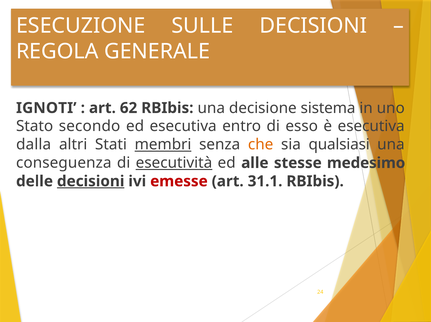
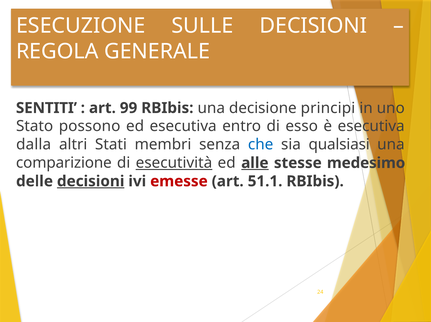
IGNOTI: IGNOTI -> SENTITI
62: 62 -> 99
sistema: sistema -> principi
secondo: secondo -> possono
membri underline: present -> none
che colour: orange -> blue
conseguenza: conseguenza -> comparizione
alle underline: none -> present
31.1: 31.1 -> 51.1
